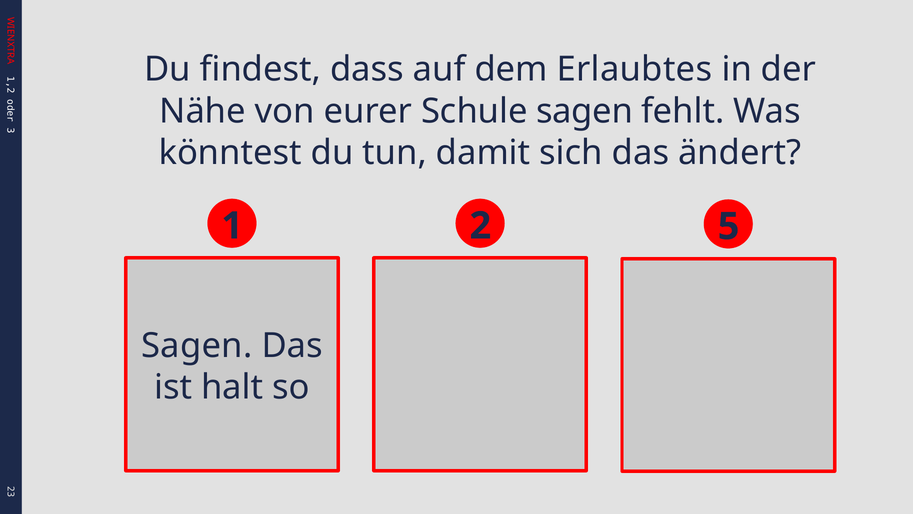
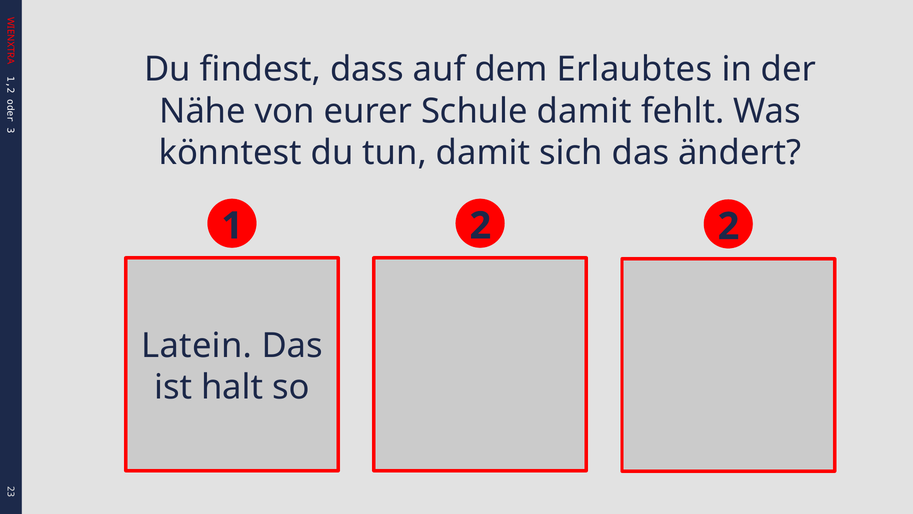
Schule sagen: sagen -> damit
1 5: 5 -> 2
Sagen at (197, 346): Sagen -> Latein
